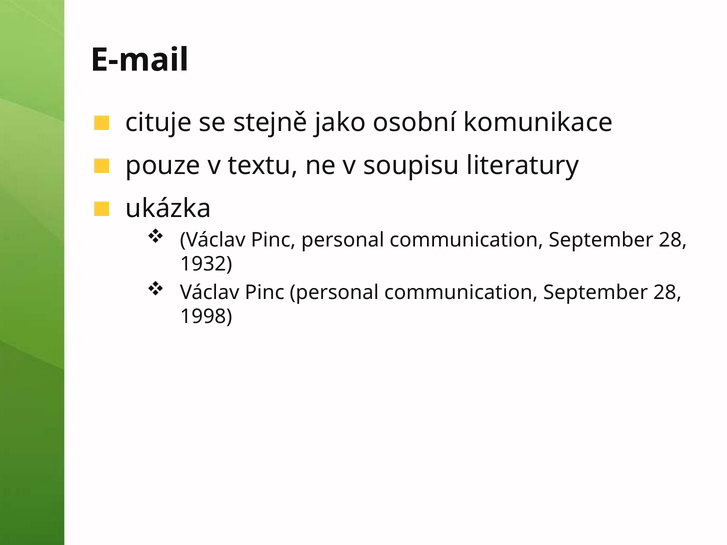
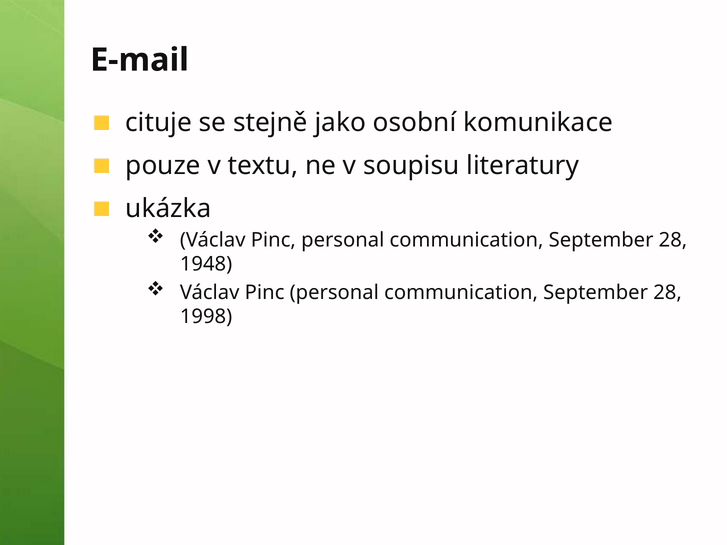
1932: 1932 -> 1948
